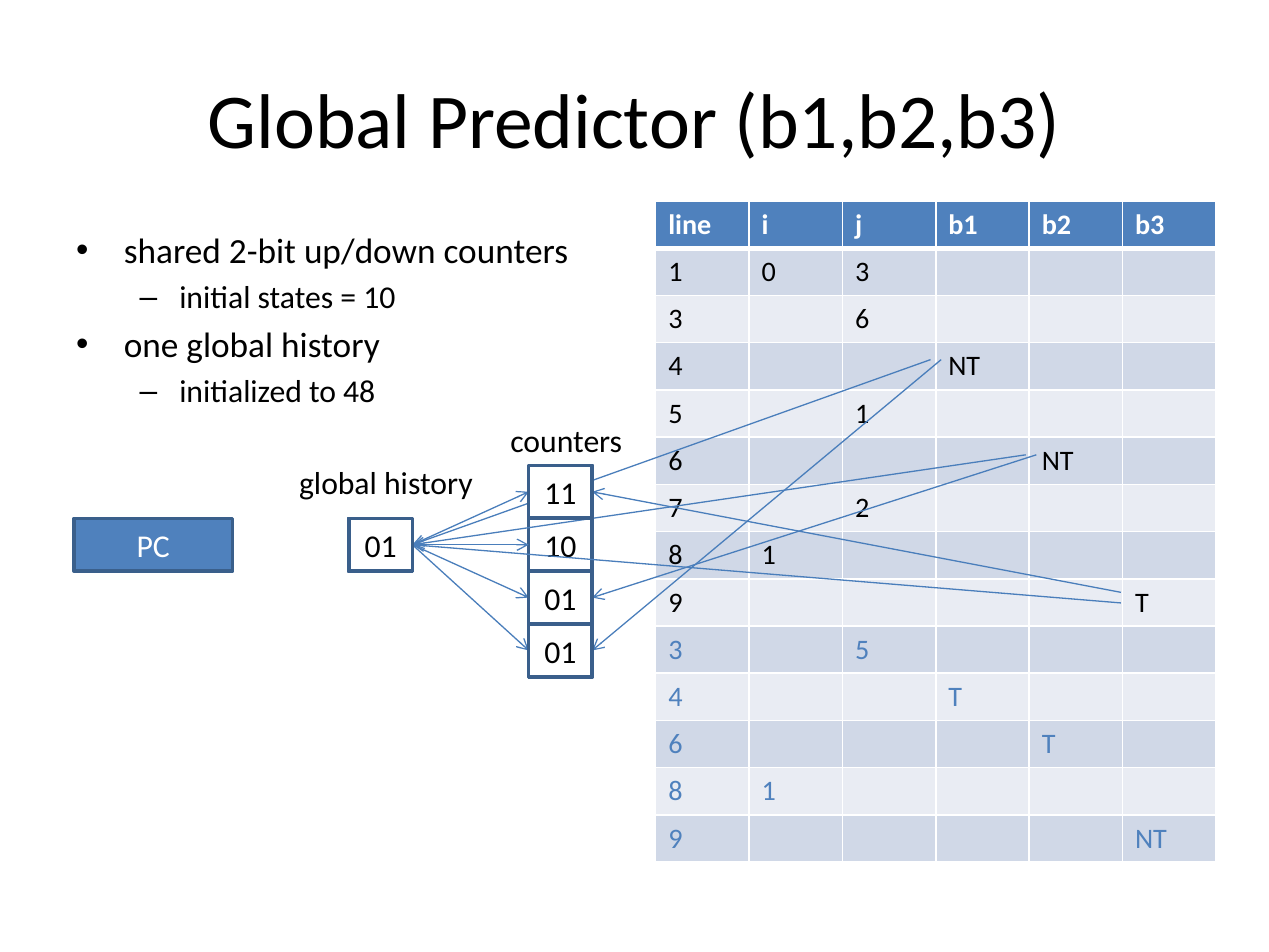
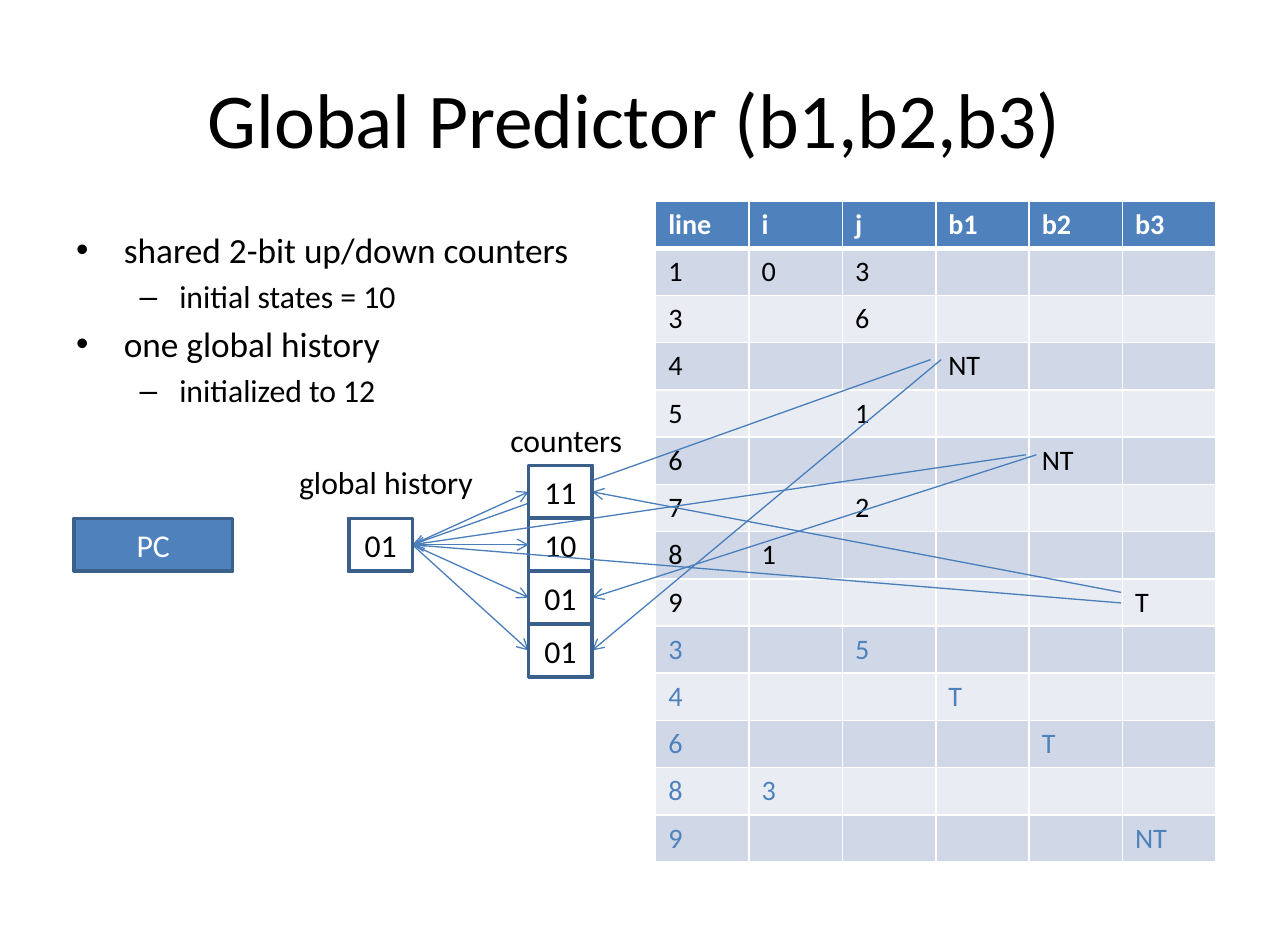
48: 48 -> 12
1 at (769, 791): 1 -> 3
